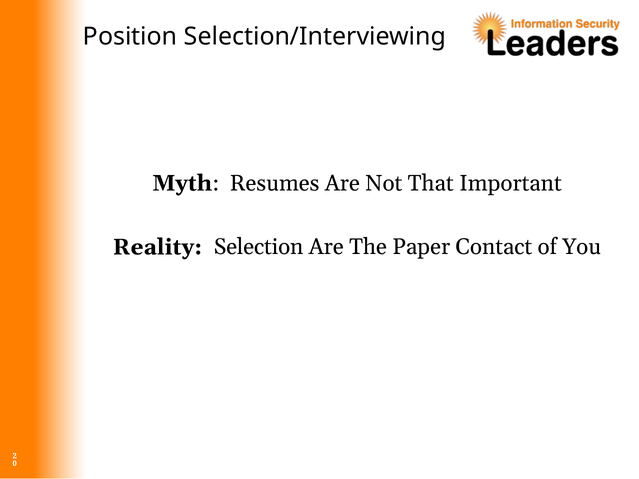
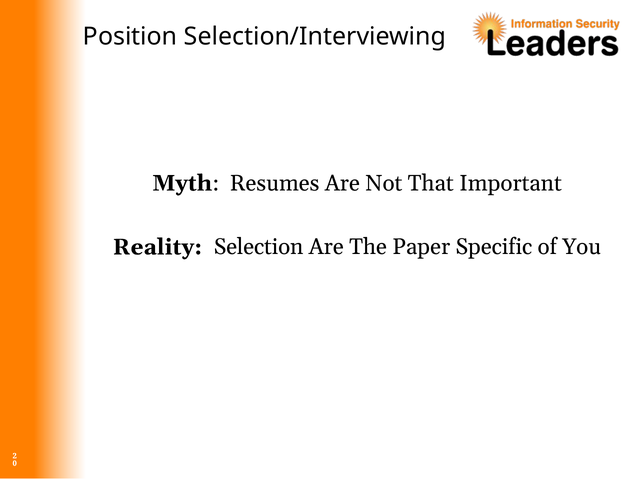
Contact: Contact -> Specific
